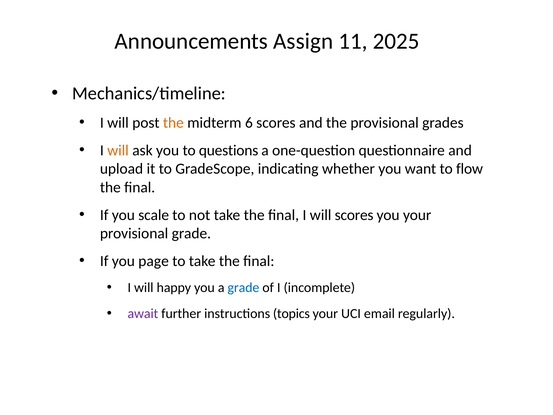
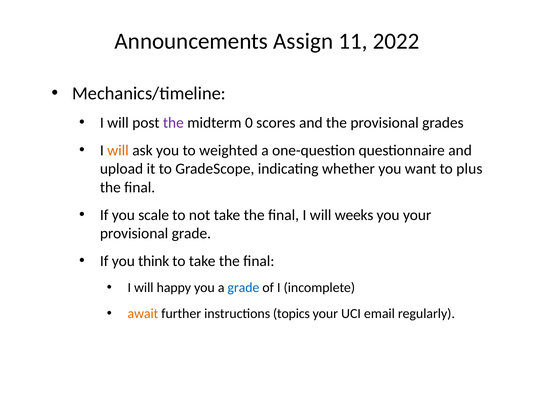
2025: 2025 -> 2022
the at (173, 123) colour: orange -> purple
6: 6 -> 0
questions: questions -> weighted
flow: flow -> plus
will scores: scores -> weeks
page: page -> think
await colour: purple -> orange
